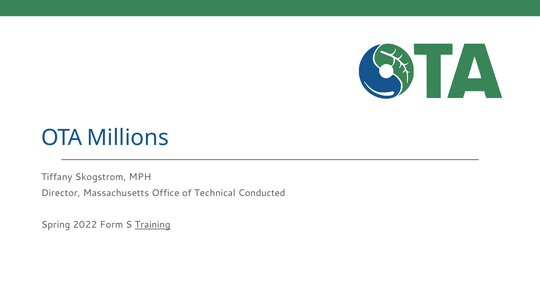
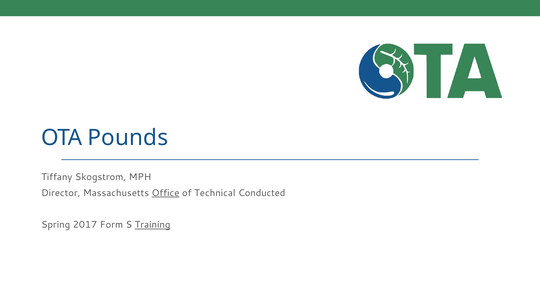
Millions: Millions -> Pounds
Office at (165, 193) underline: none -> present
2022: 2022 -> 2017
